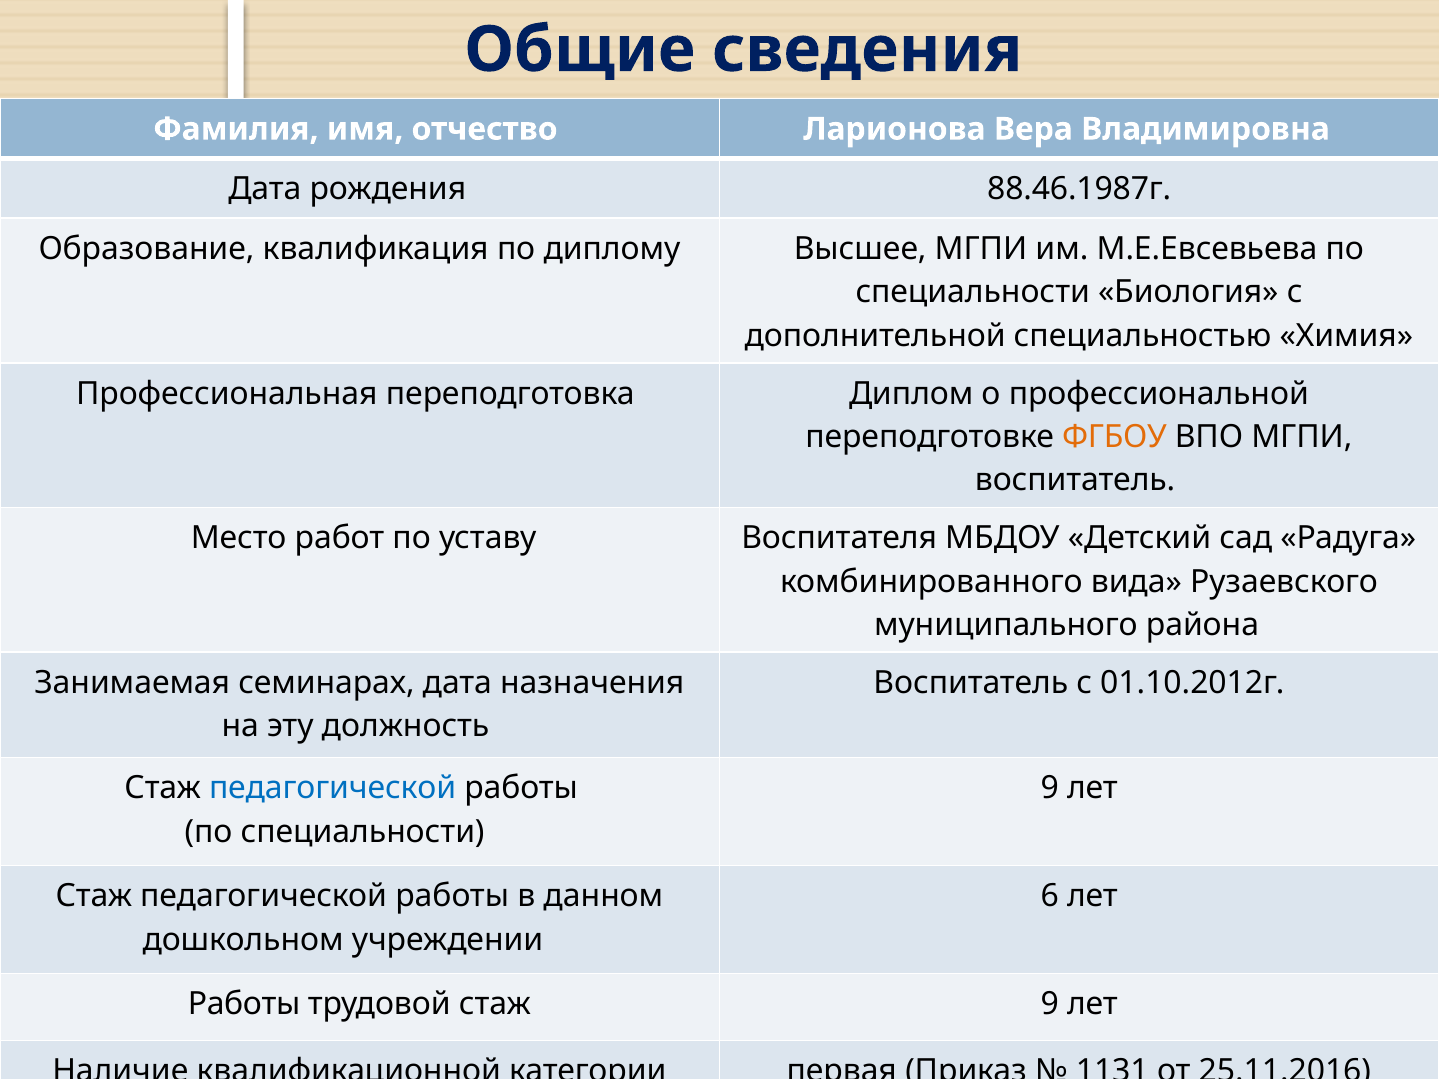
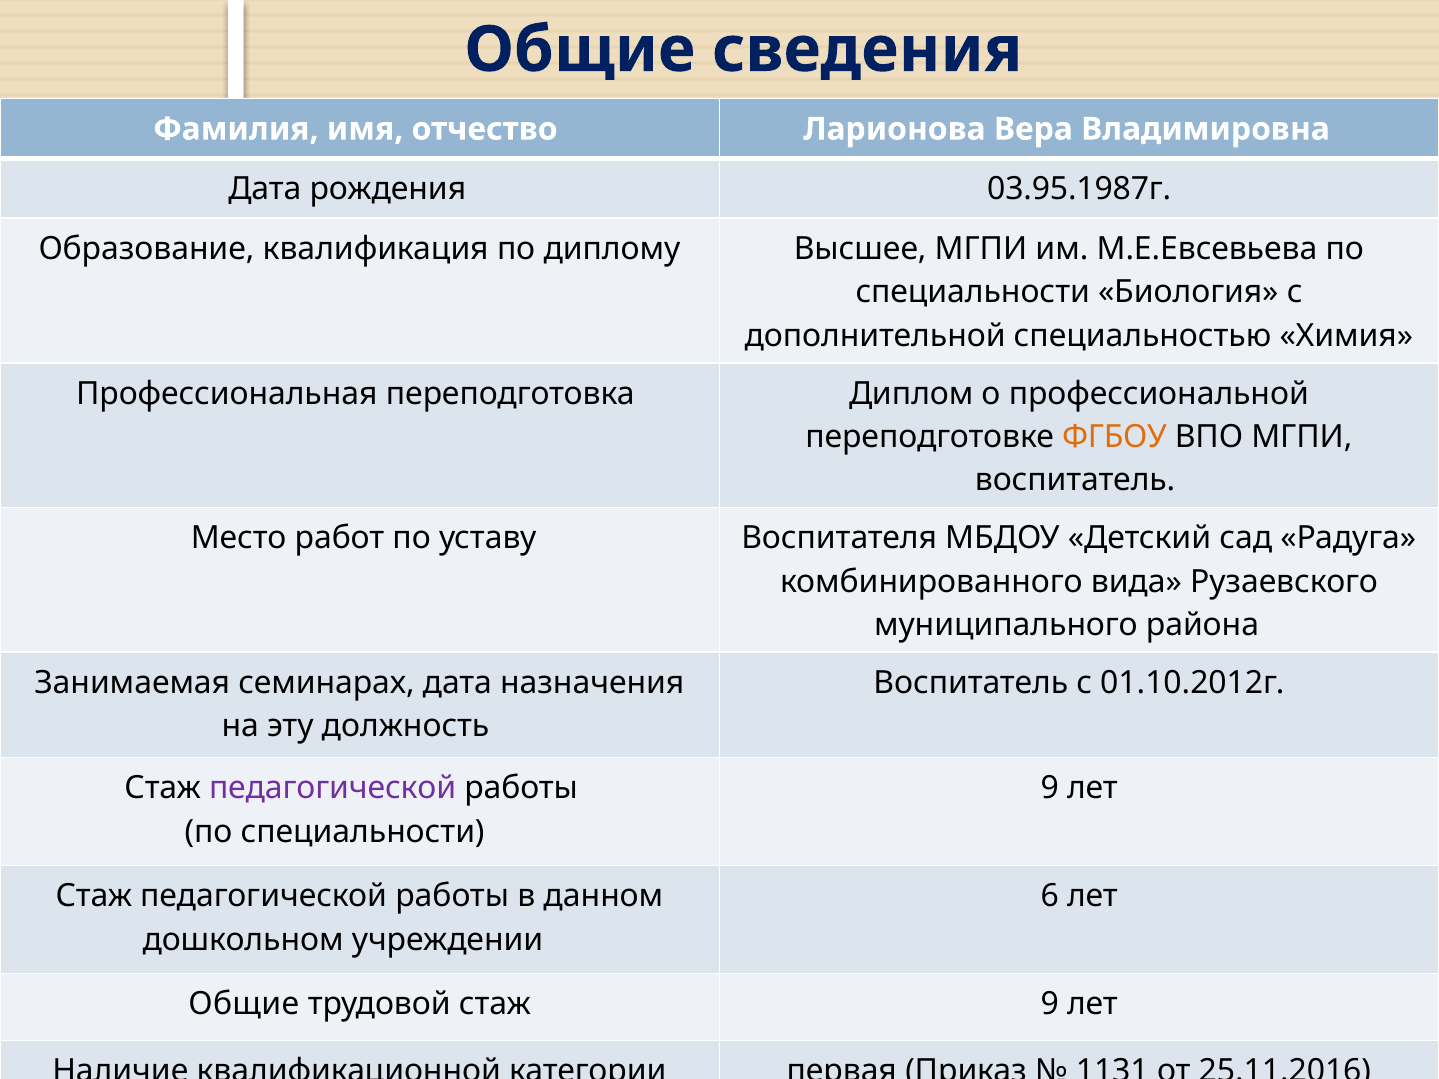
88.46.1987г: 88.46.1987г -> 03.95.1987г
педагогической at (333, 788) colour: blue -> purple
Работы at (244, 1004): Работы -> Общие
